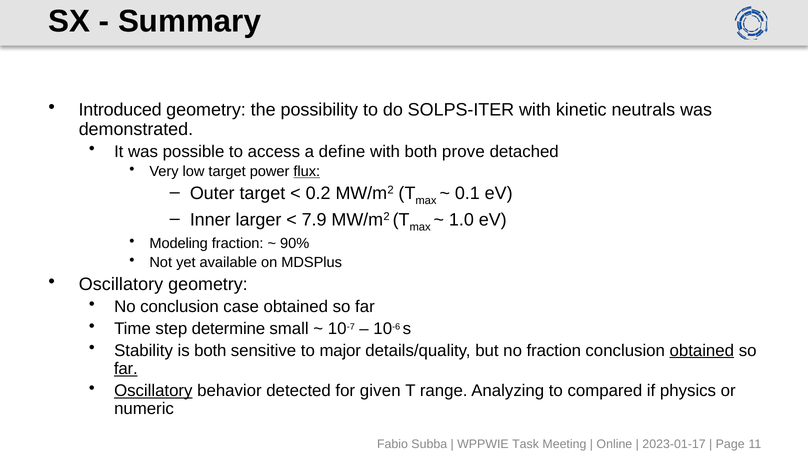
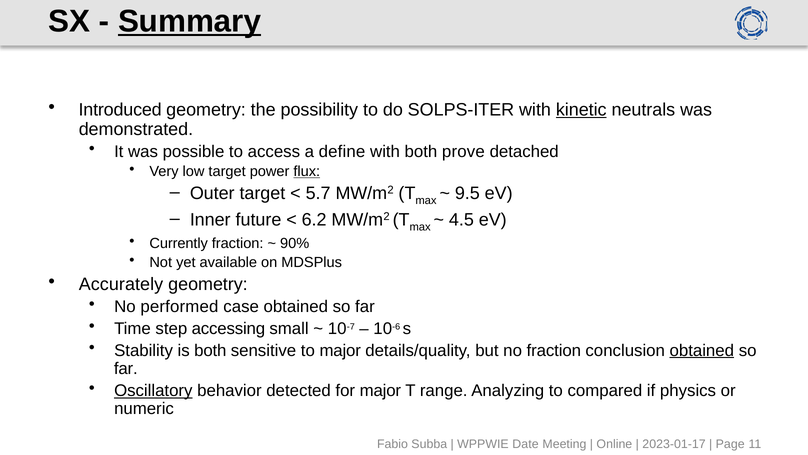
Summary underline: none -> present
kinetic underline: none -> present
0.2: 0.2 -> 5.7
0.1: 0.1 -> 9.5
larger: larger -> future
7.9: 7.9 -> 6.2
1.0: 1.0 -> 4.5
Modeling: Modeling -> Currently
Oscillatory at (121, 284): Oscillatory -> Accurately
No conclusion: conclusion -> performed
determine: determine -> accessing
far at (126, 368) underline: present -> none
for given: given -> major
Task: Task -> Date
